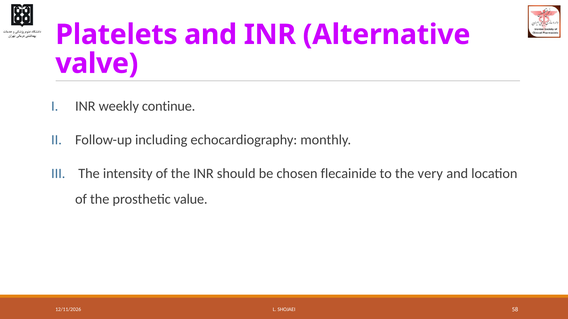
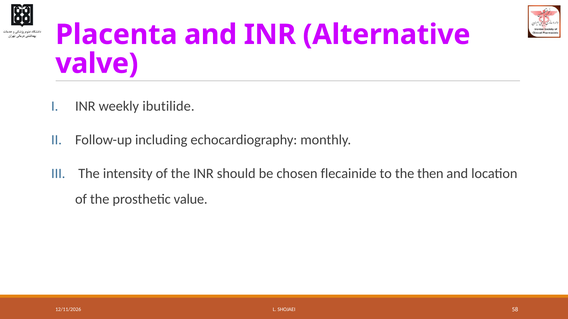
Platelets: Platelets -> Placenta
continue: continue -> ibutilide
very: very -> then
